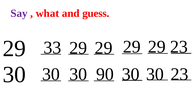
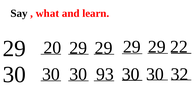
Say colour: purple -> black
guess: guess -> learn
33: 33 -> 20
29 23: 23 -> 22
90: 90 -> 93
30 23: 23 -> 32
